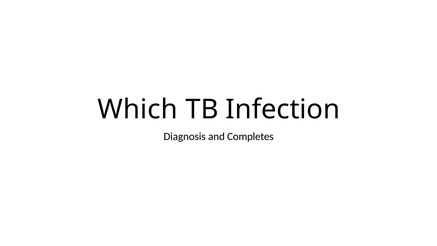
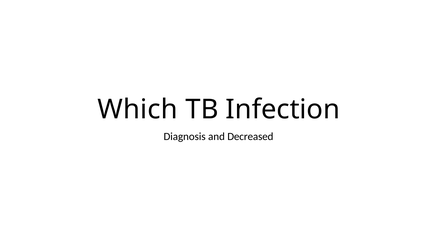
Completes: Completes -> Decreased
